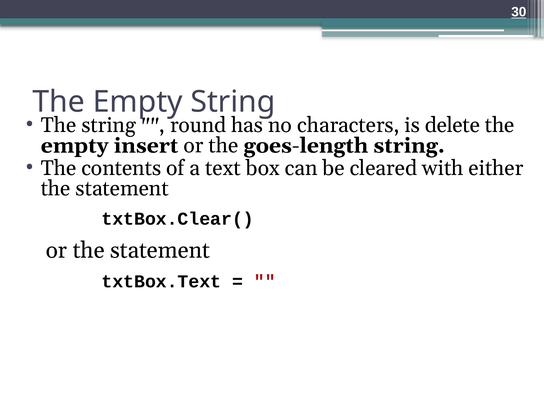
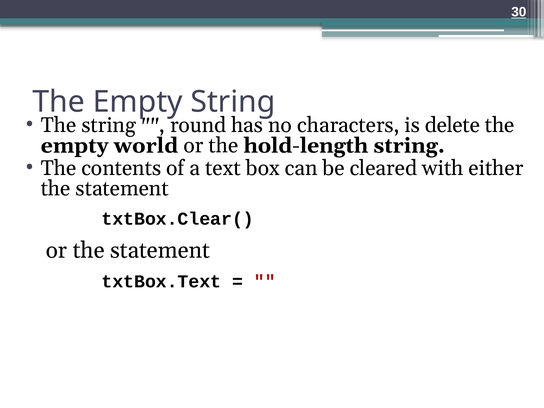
insert: insert -> world
goes-length: goes-length -> hold-length
